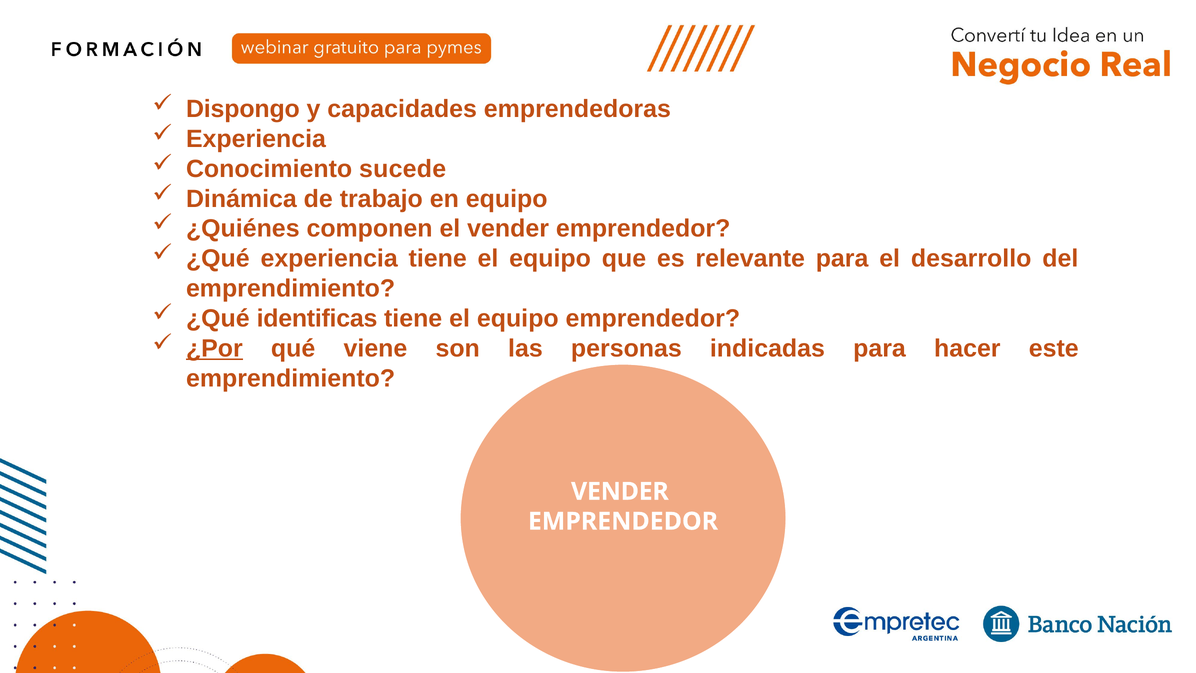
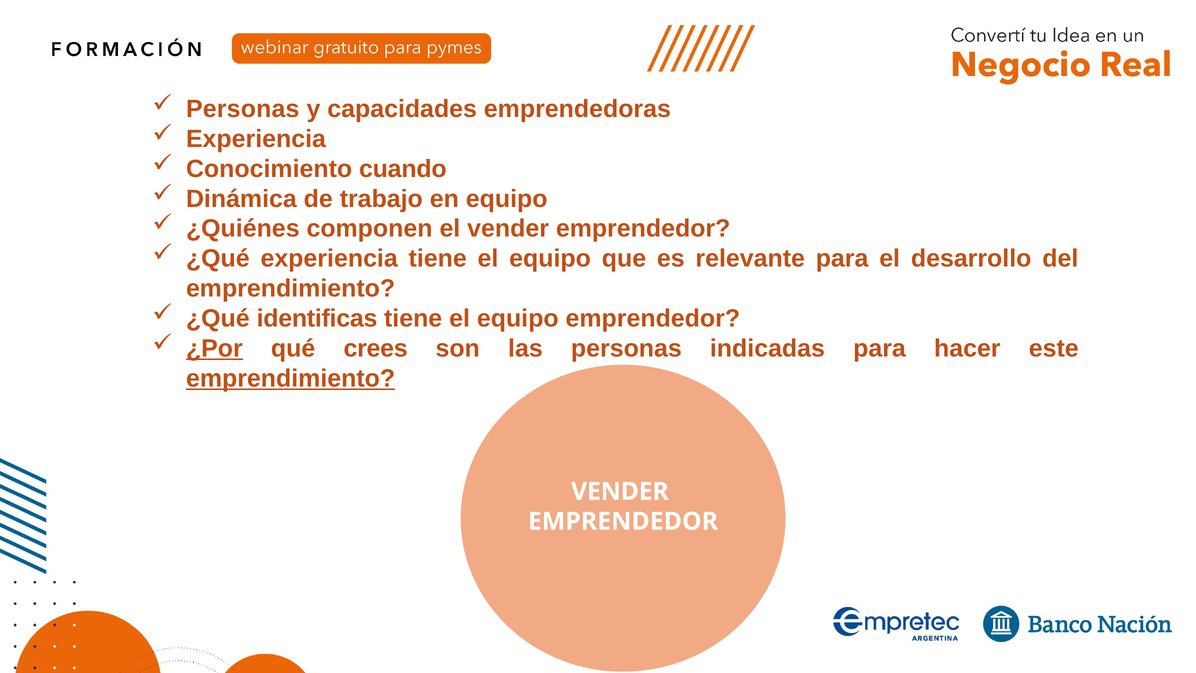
Dispongo at (243, 109): Dispongo -> Personas
sucede: sucede -> cuando
viene: viene -> crees
emprendimiento at (291, 378) underline: none -> present
